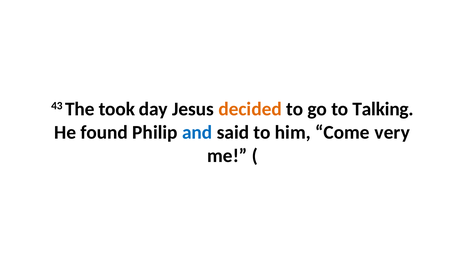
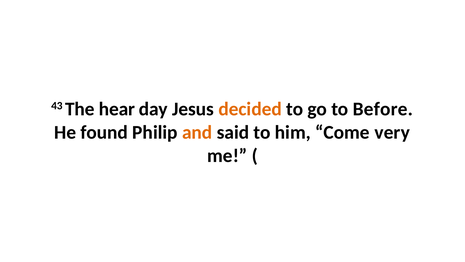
took: took -> hear
Talking: Talking -> Before
and colour: blue -> orange
